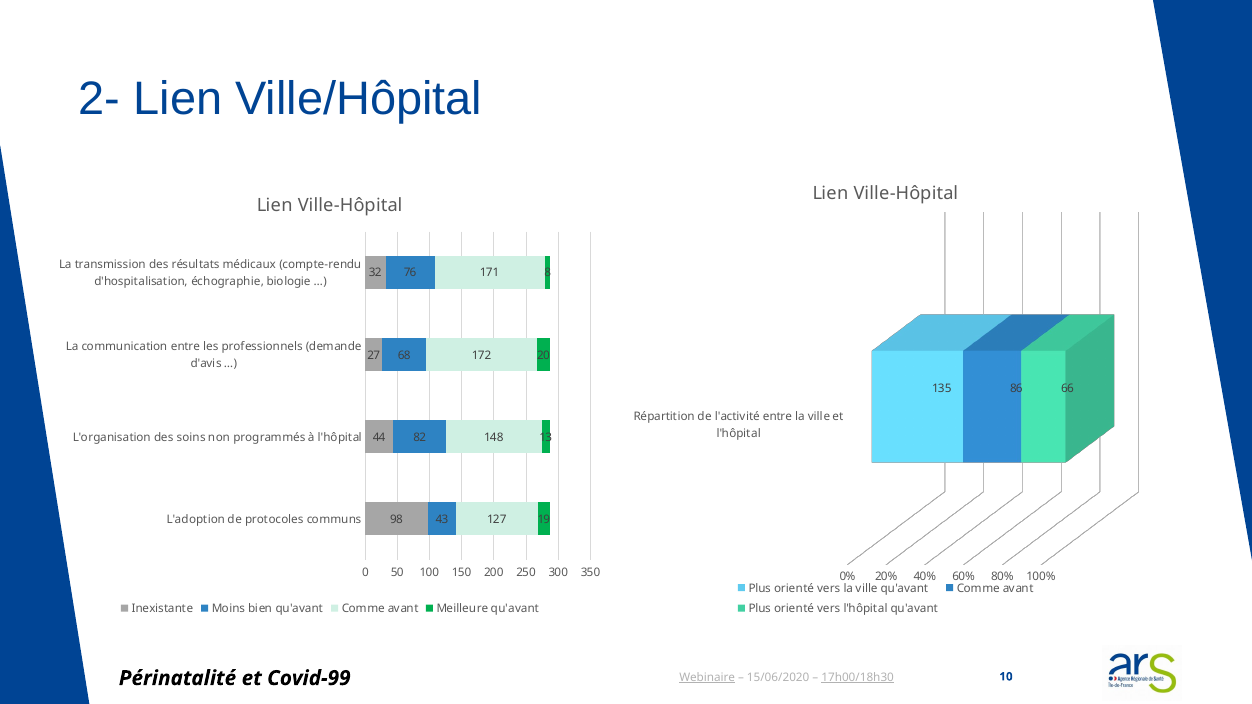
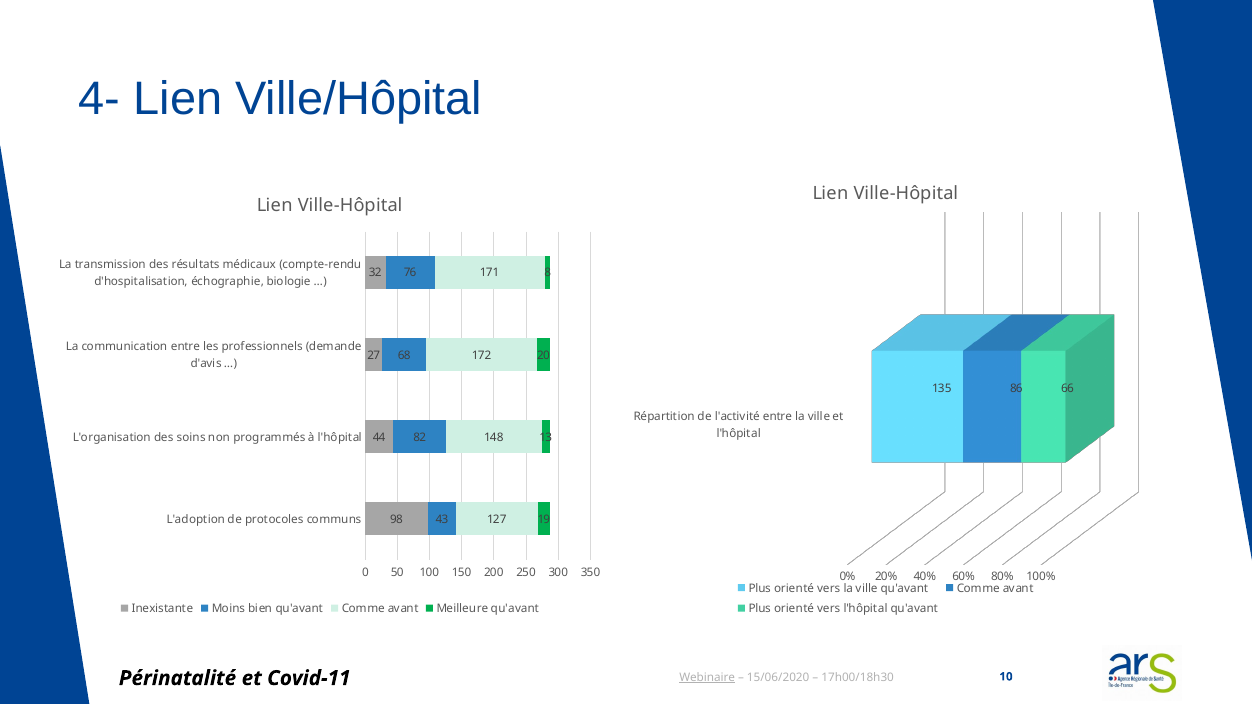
2-: 2- -> 4-
17h00/18h30 underline: present -> none
Covid-99: Covid-99 -> Covid-11
